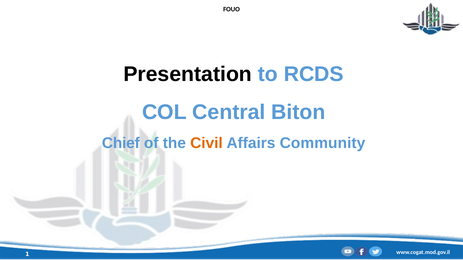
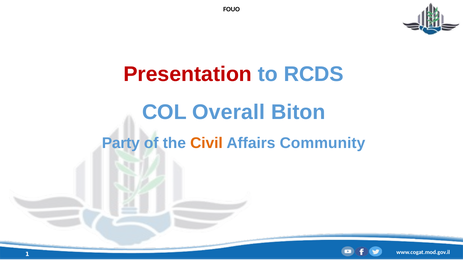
Presentation colour: black -> red
Central: Central -> Overall
Chief: Chief -> Party
